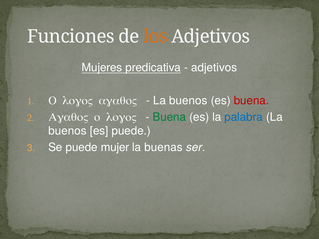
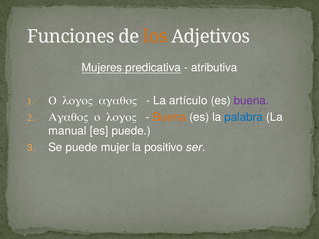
adjetivos at (214, 68): adjetivos -> atributiva
buenos at (188, 101): buenos -> artículo
buena at (251, 101) colour: red -> purple
Buena at (169, 117) colour: green -> orange
buenos at (67, 131): buenos -> manual
buenas: buenas -> positivo
